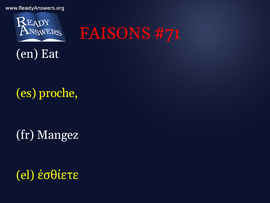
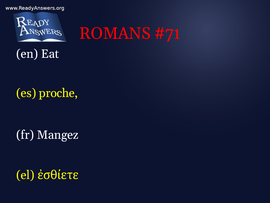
FAISONS: FAISONS -> ROMANS
